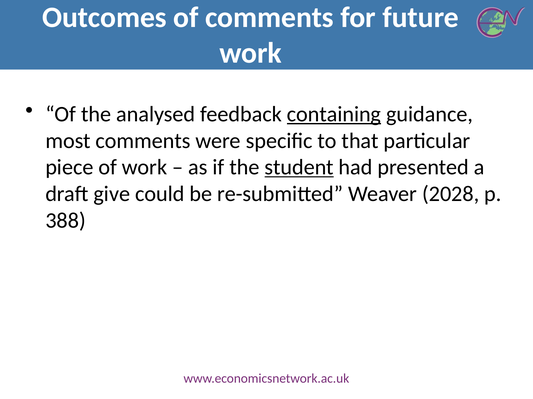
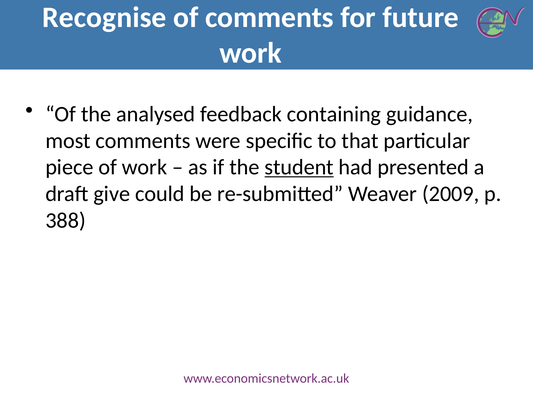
Outcomes: Outcomes -> Recognise
containing underline: present -> none
2028: 2028 -> 2009
